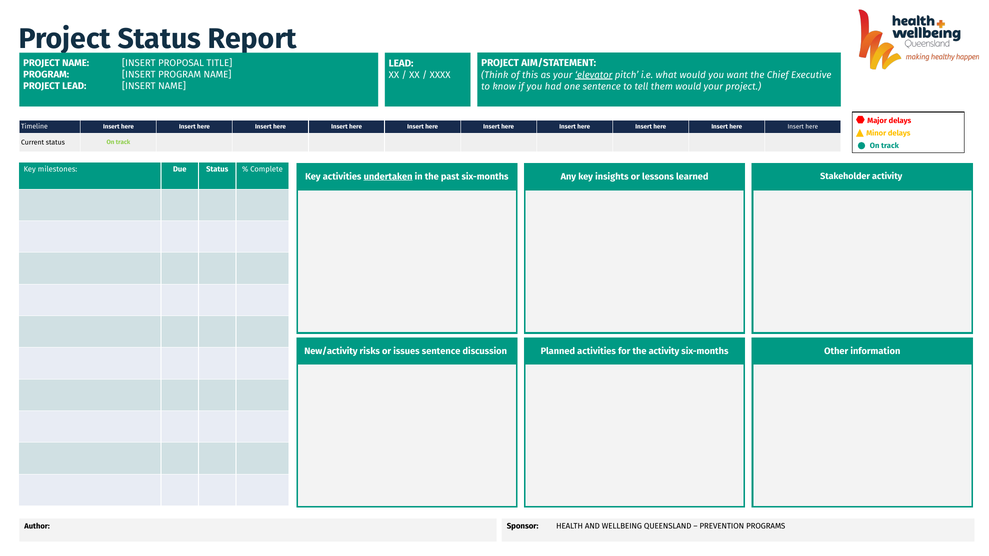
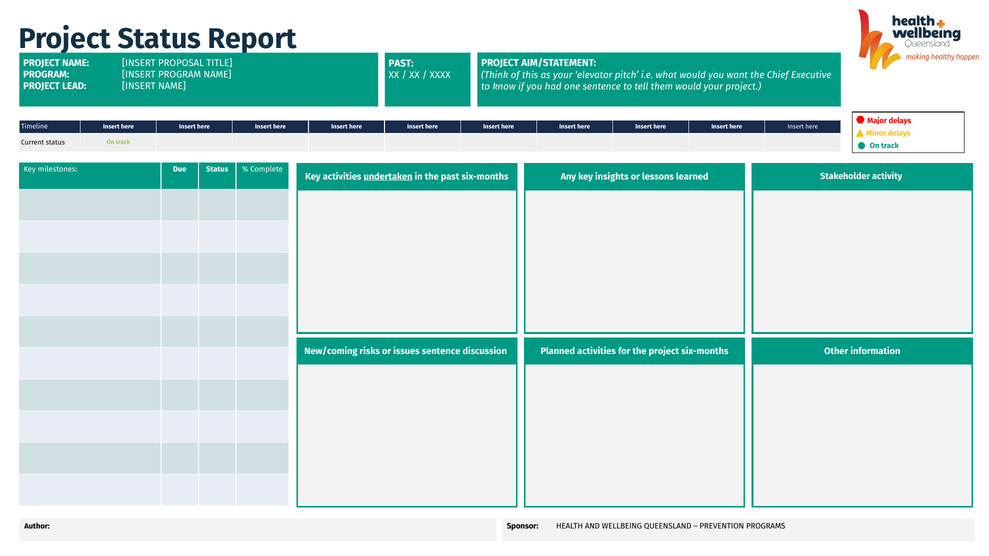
LEAD at (401, 63): LEAD -> PAST
elevator underline: present -> none
New/activity: New/activity -> New/coming
the activity: activity -> project
